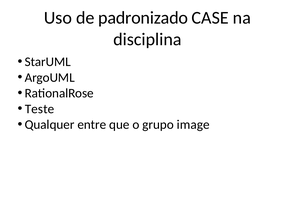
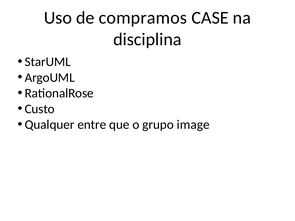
padronizado: padronizado -> compramos
Teste: Teste -> Custo
